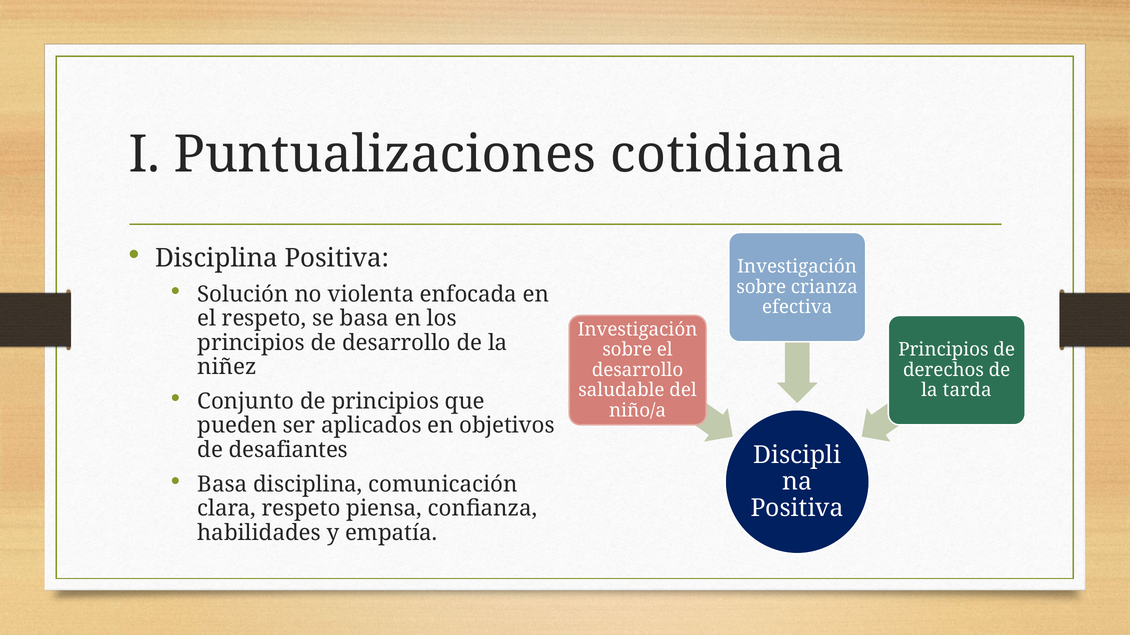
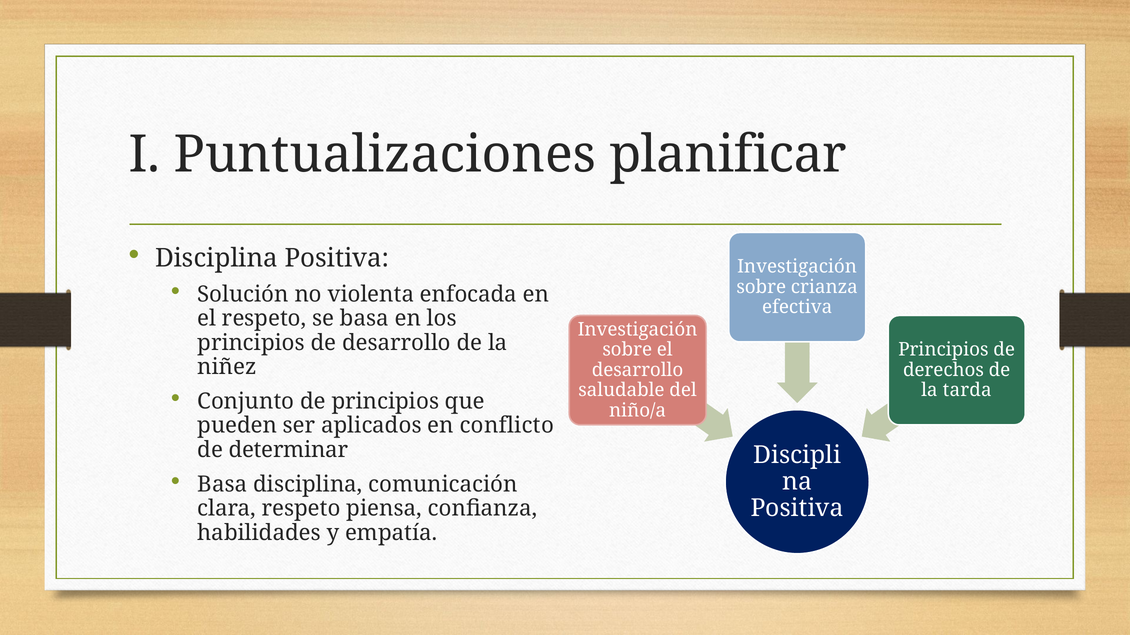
cotidiana: cotidiana -> planificar
objetivos: objetivos -> conflicto
desafiantes: desafiantes -> determinar
